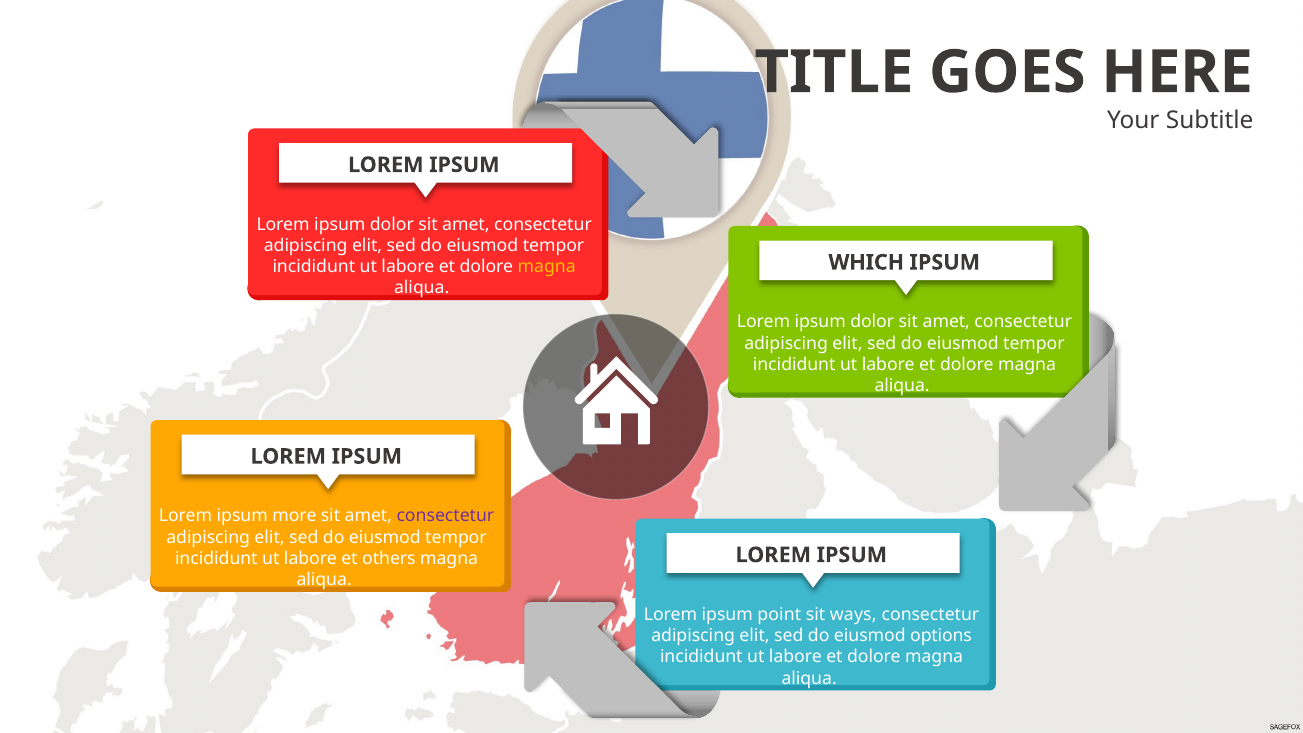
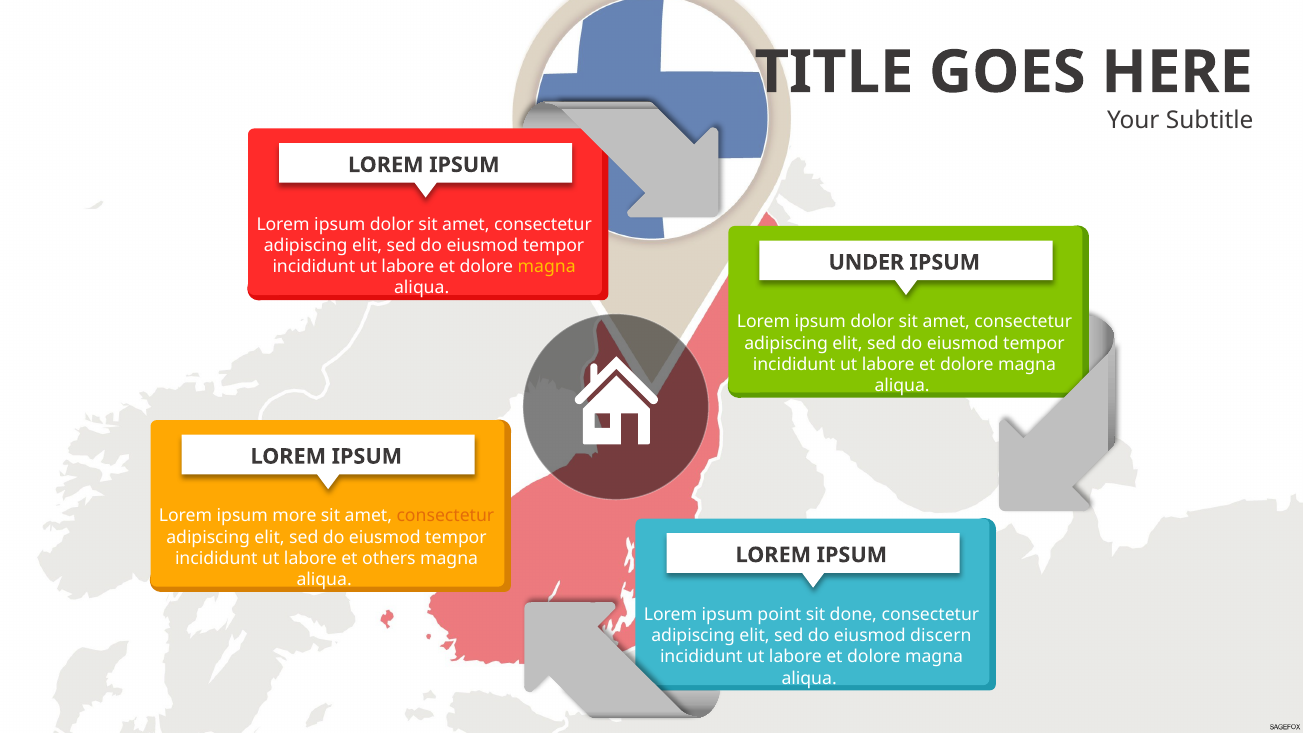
WHICH: WHICH -> UNDER
consectetur at (445, 516) colour: purple -> orange
ways: ways -> done
options: options -> discern
